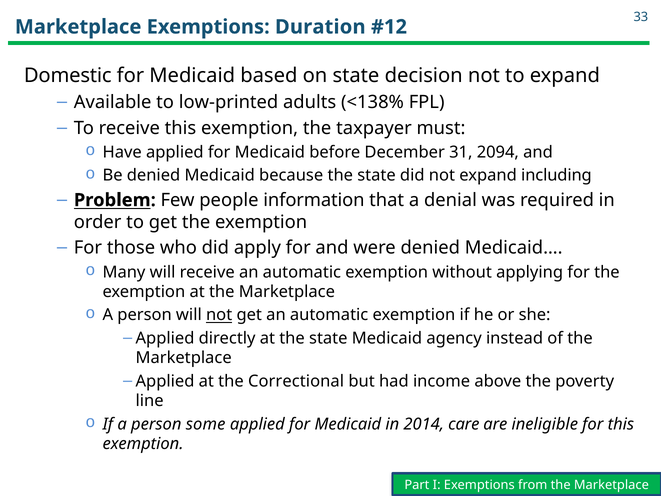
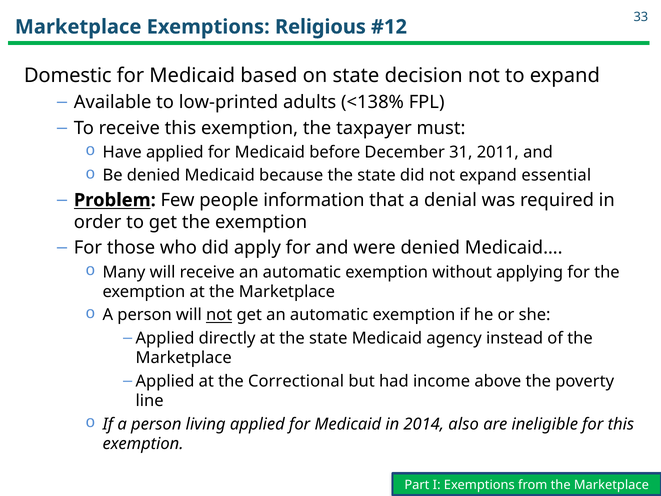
Duration: Duration -> Religious
2094: 2094 -> 2011
including: including -> essential
some: some -> living
care: care -> also
